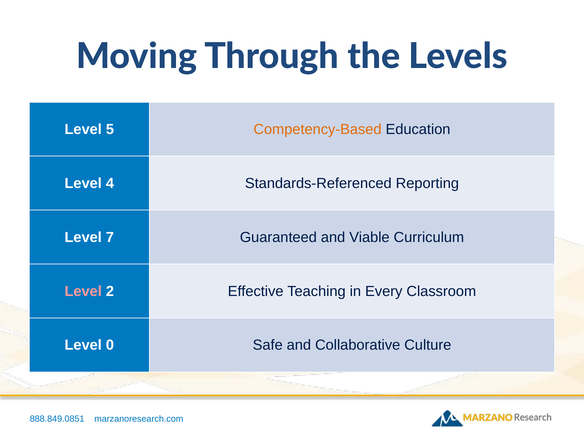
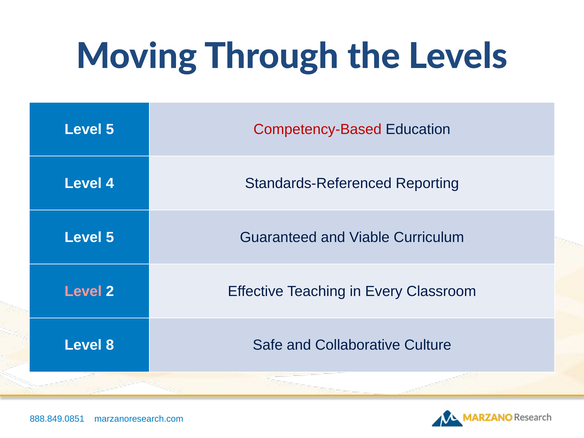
Competency-Based colour: orange -> red
7 at (110, 237): 7 -> 5
0: 0 -> 8
